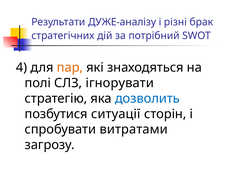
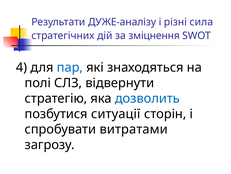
брак: брак -> сила
потрібний: потрібний -> зміцнення
пар colour: orange -> blue
ігнорувати: ігнорувати -> відвернути
